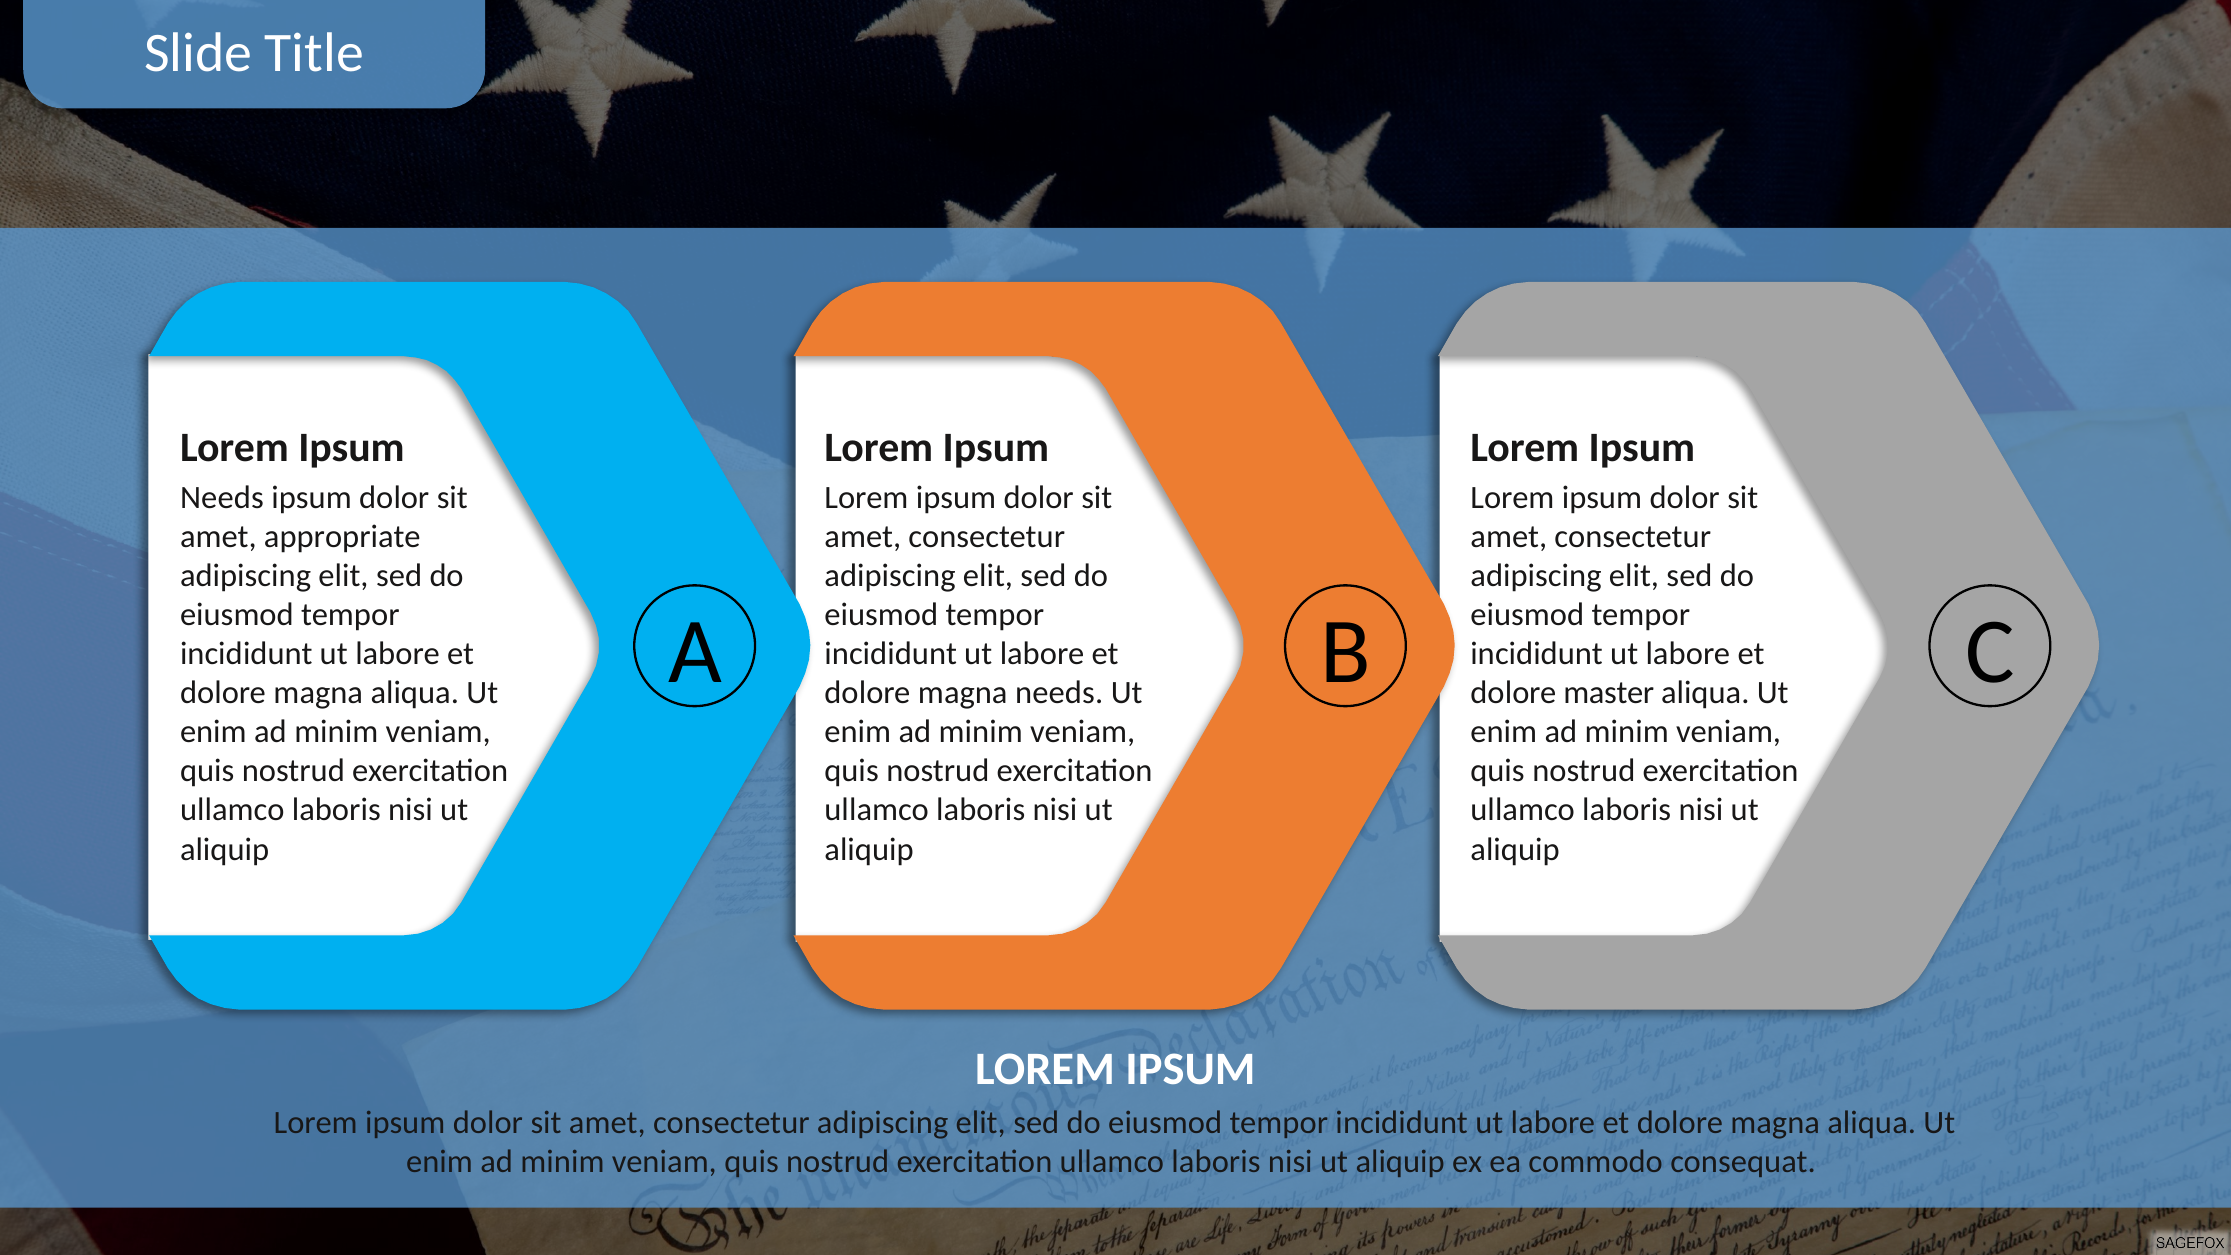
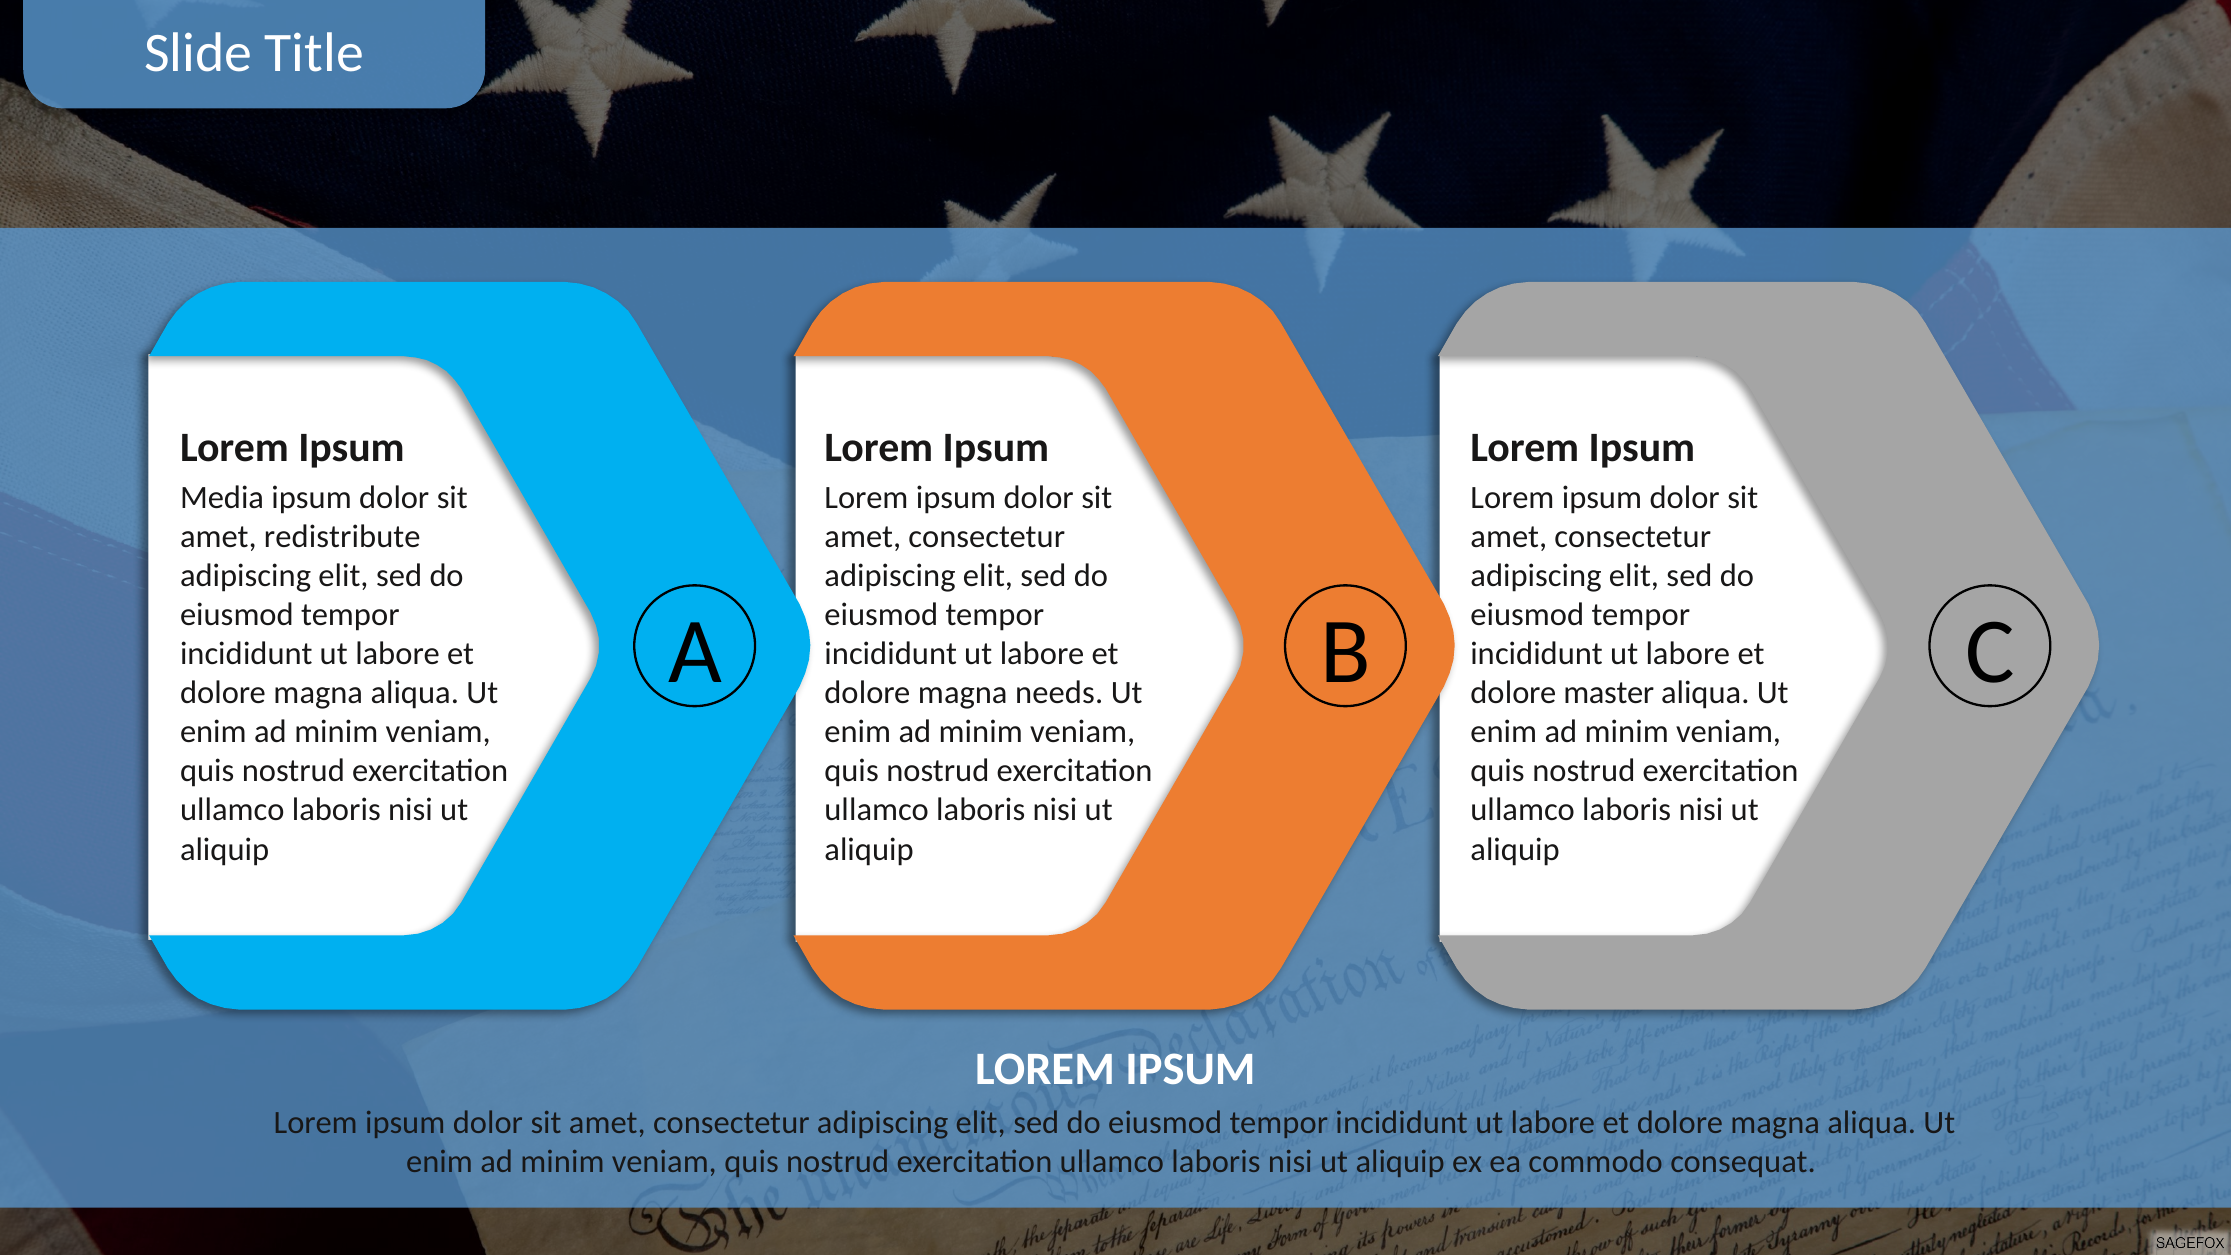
Needs at (222, 498): Needs -> Media
appropriate: appropriate -> redistribute
